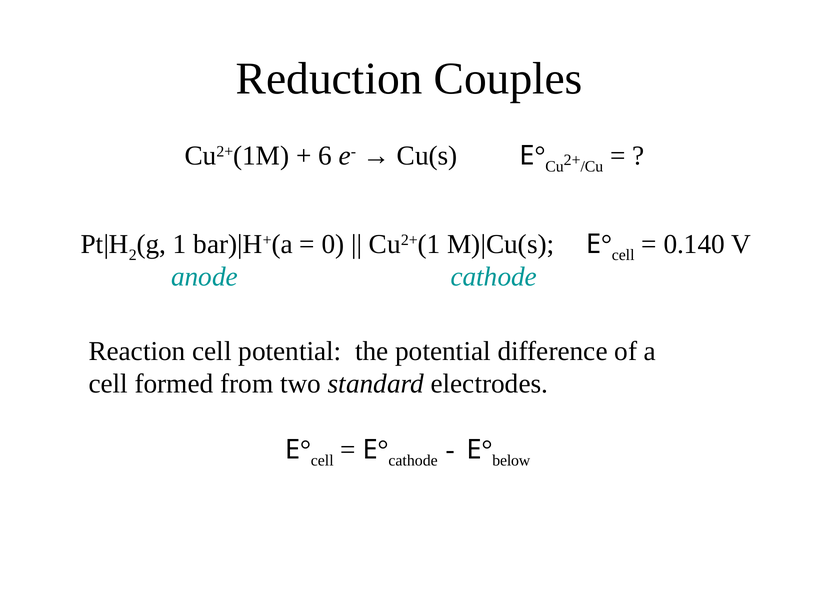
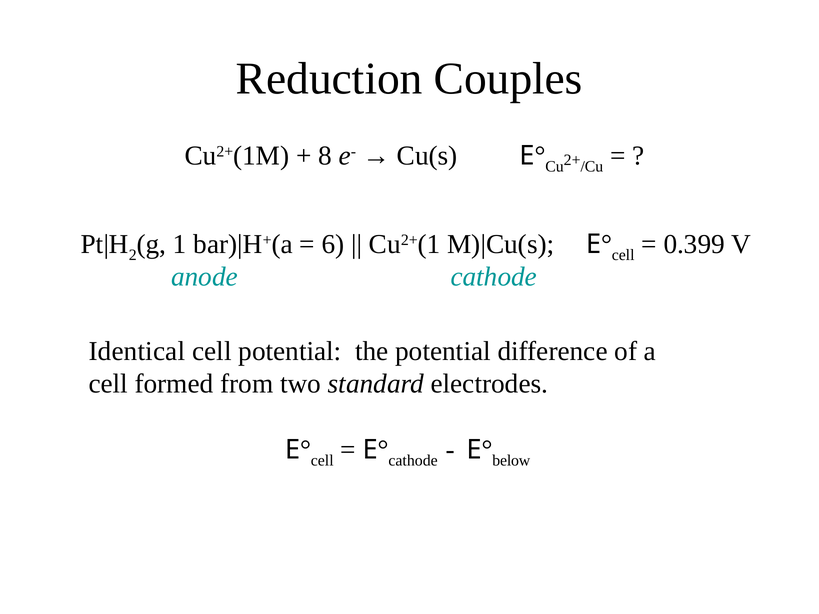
6: 6 -> 8
0: 0 -> 6
0.140: 0.140 -> 0.399
Reaction: Reaction -> Identical
